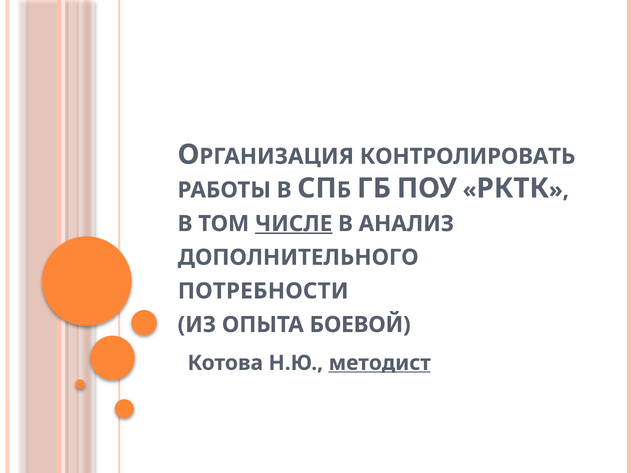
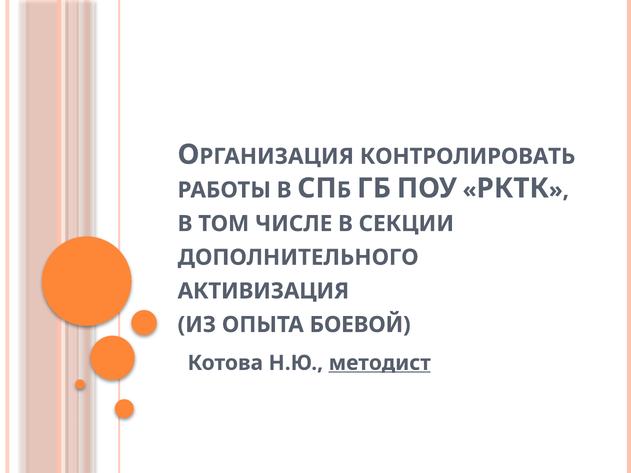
ЧИСЛЕ underline: present -> none
АНАЛИЗ: АНАЛИЗ -> СЕКЦИИ
ПОТРЕБНОСТИ: ПОТРЕБНОСТИ -> АКТИВИЗАЦИЯ
